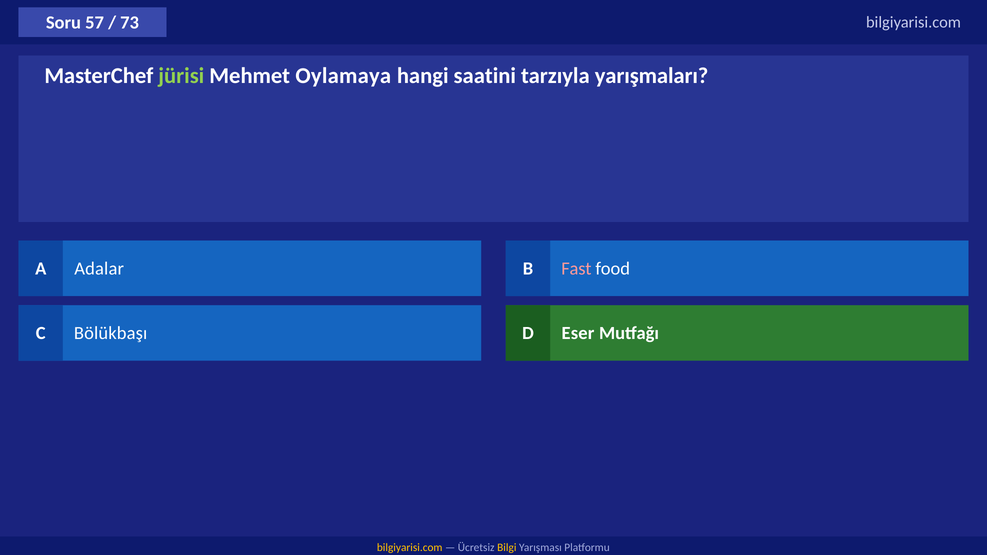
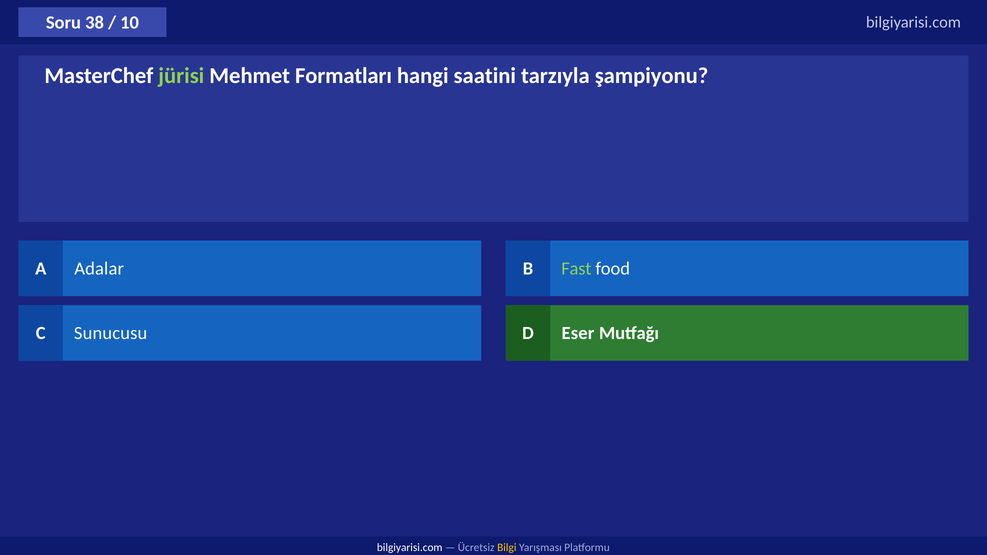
57: 57 -> 38
73: 73 -> 10
Oylamaya: Oylamaya -> Formatları
yarışmaları: yarışmaları -> şampiyonu
Fast colour: pink -> light green
Bölükbaşı: Bölükbaşı -> Sunucusu
bilgiyarisi.com at (410, 547) colour: yellow -> white
